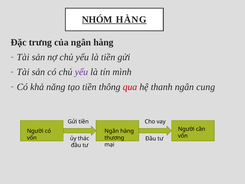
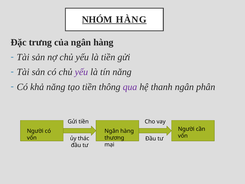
tín mình: mình -> năng
qua colour: red -> purple
cung: cung -> phân
